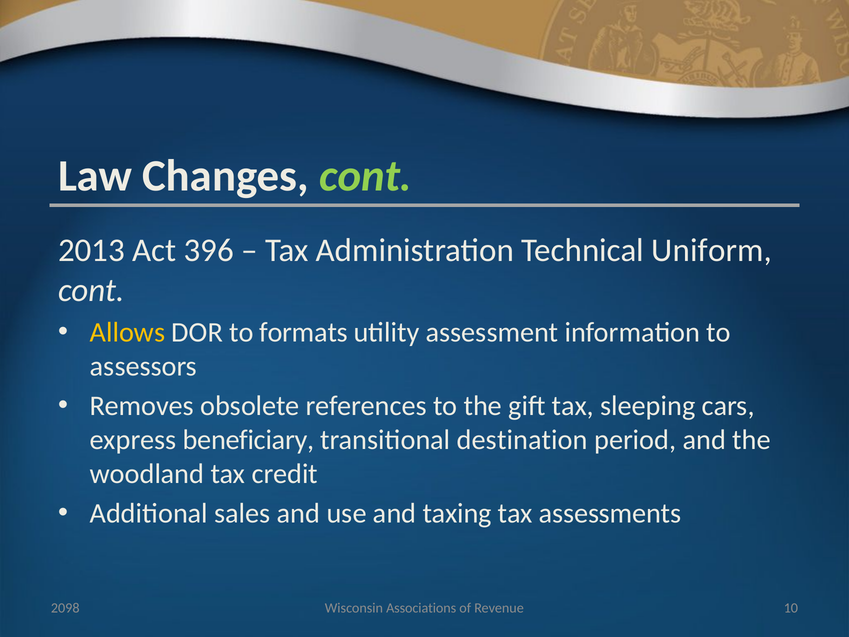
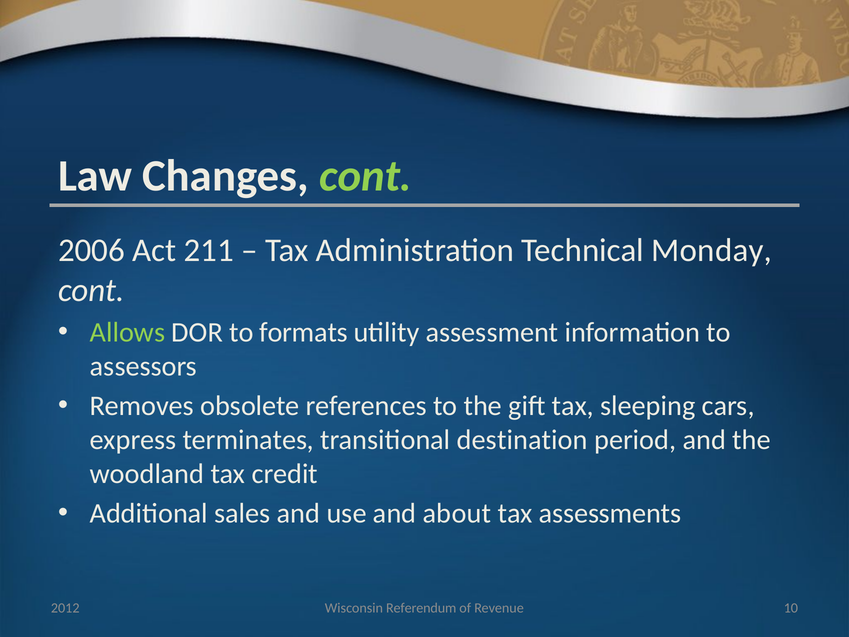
2013: 2013 -> 2006
396: 396 -> 211
Uniform: Uniform -> Monday
Allows colour: yellow -> light green
beneficiary: beneficiary -> terminates
taxing: taxing -> about
2098: 2098 -> 2012
Associations: Associations -> Referendum
